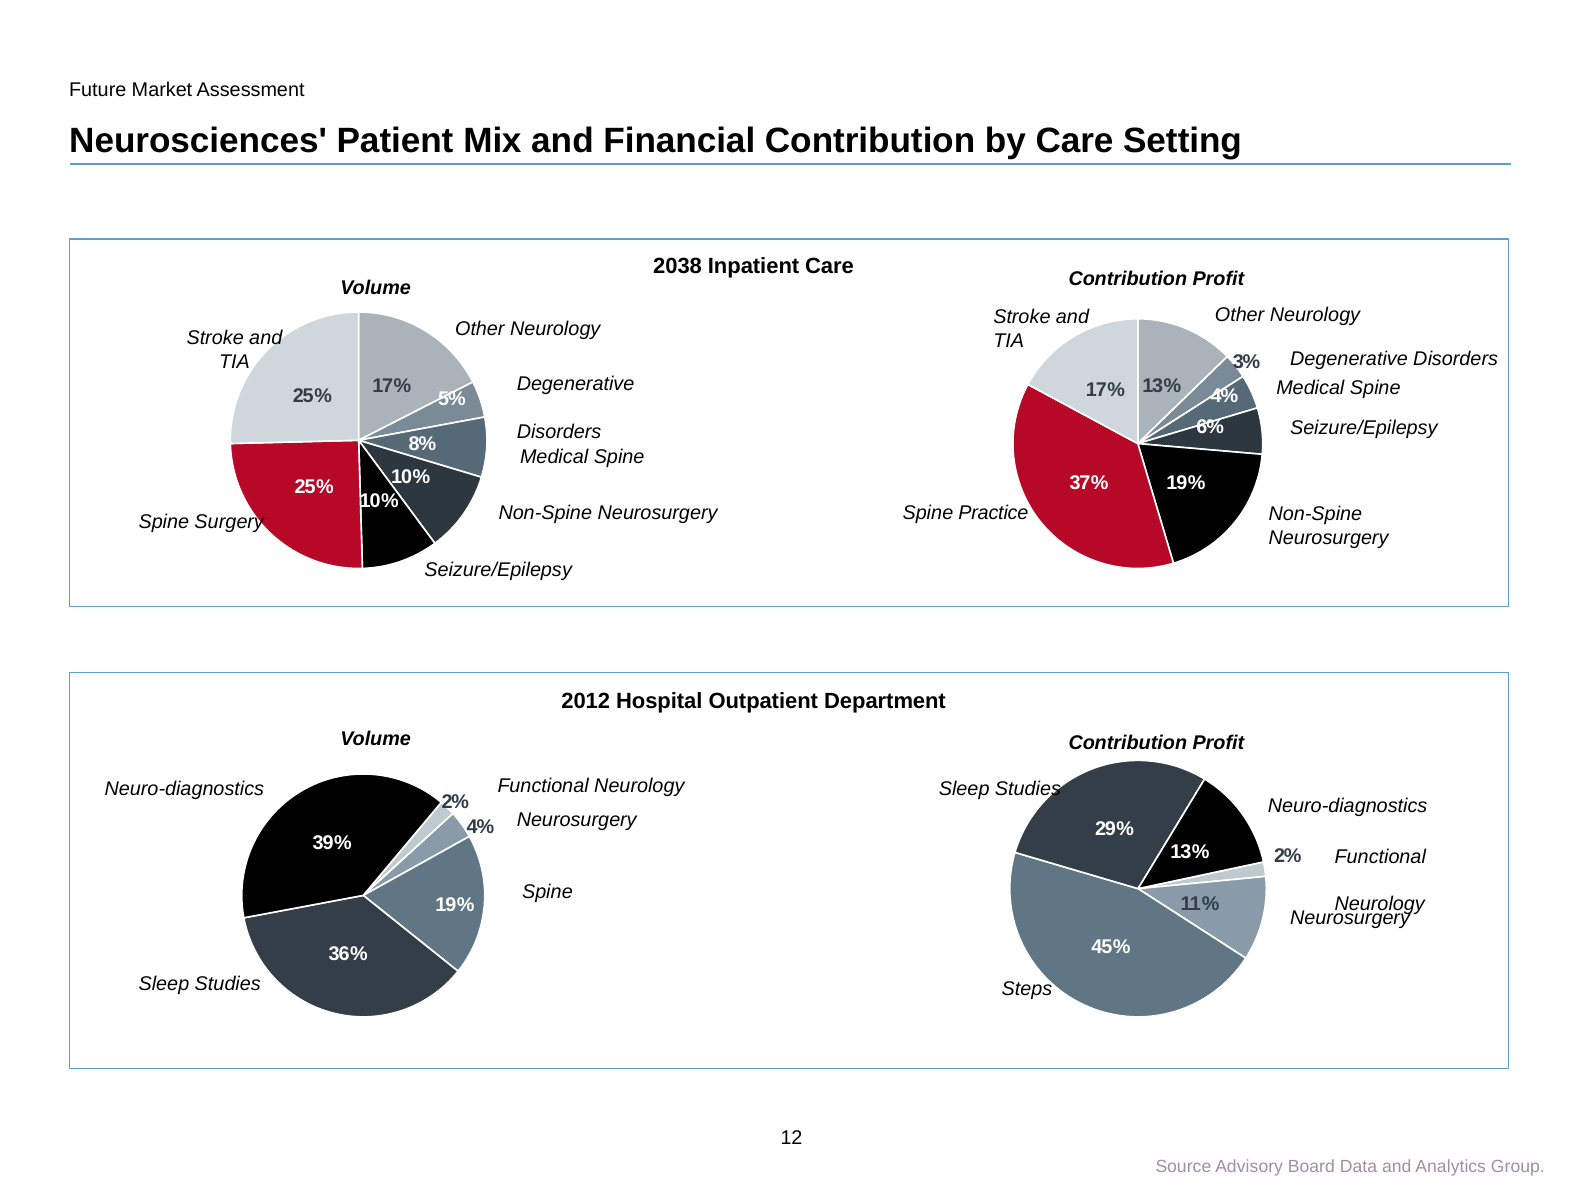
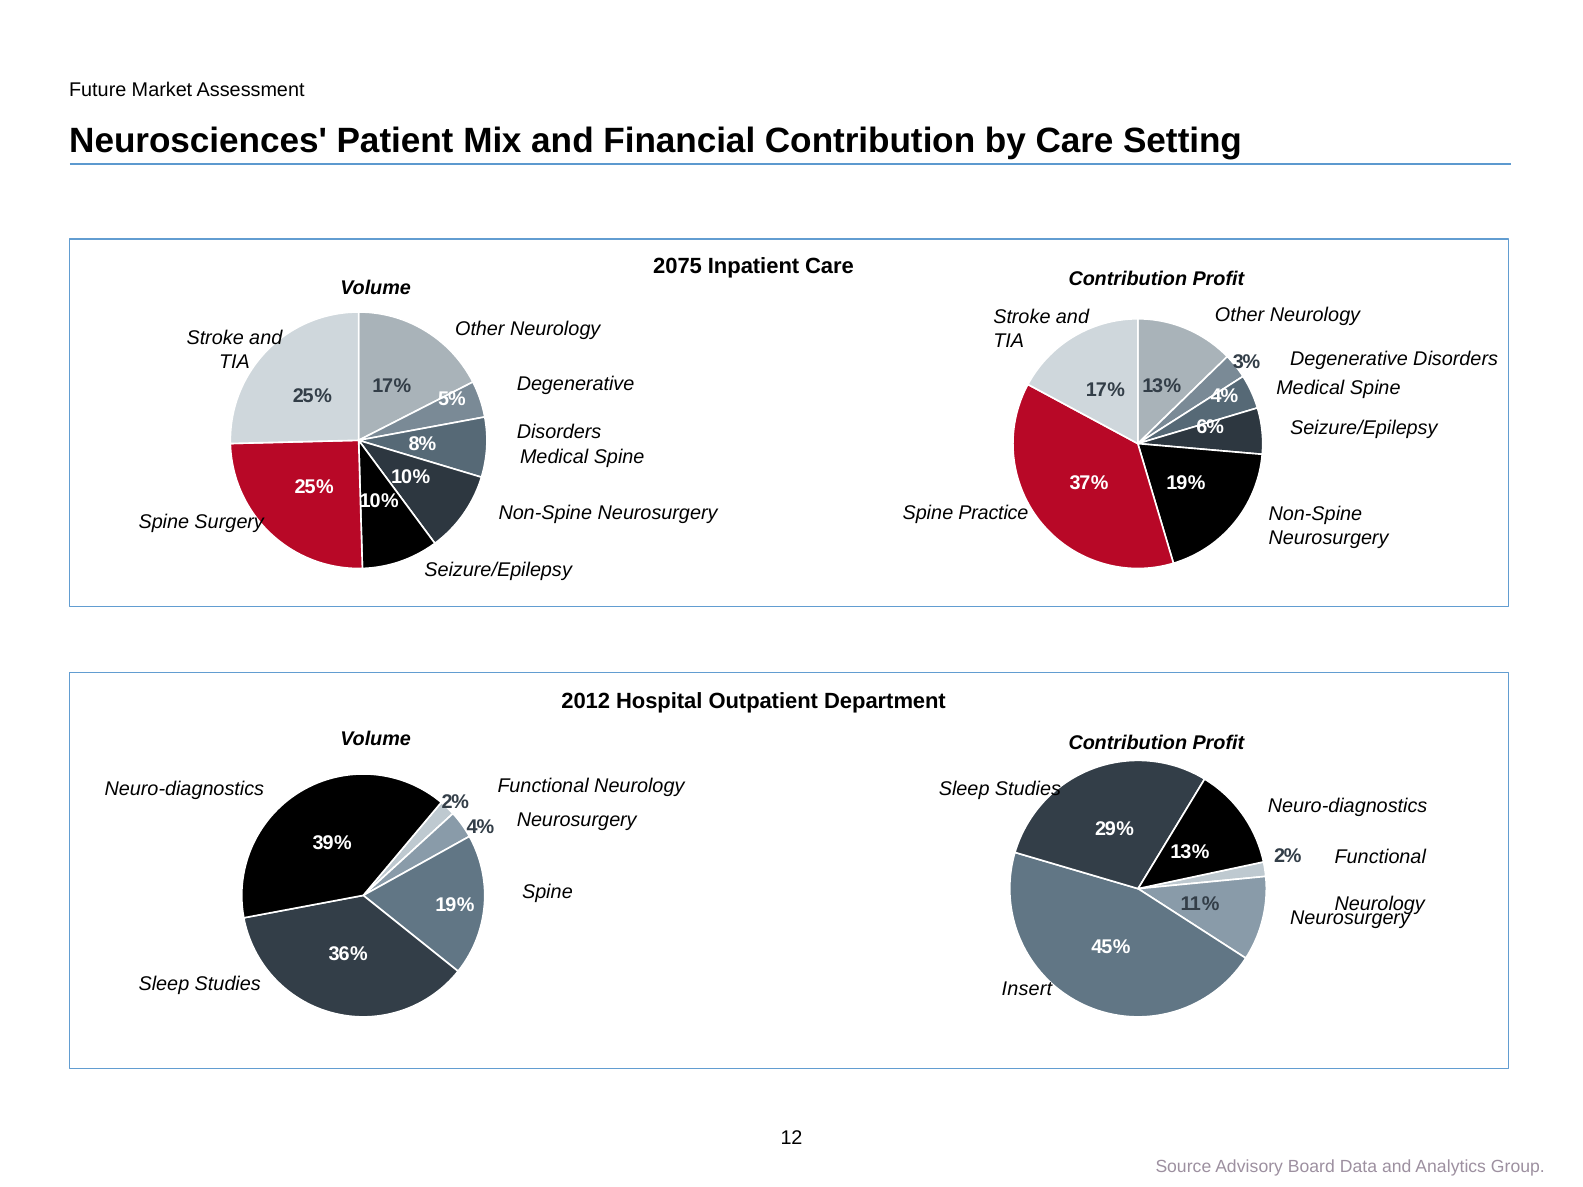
2038: 2038 -> 2075
Steps: Steps -> Insert
